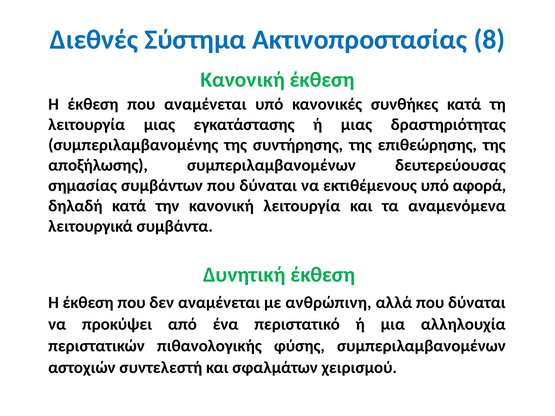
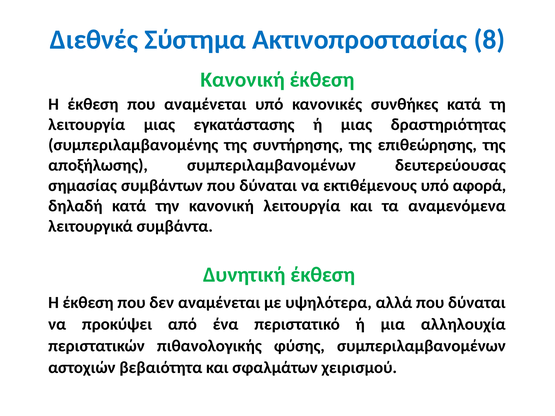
ανθρώπινη: ανθρώπινη -> υψηλότερα
συντελεστή: συντελεστή -> βεβαιότητα
